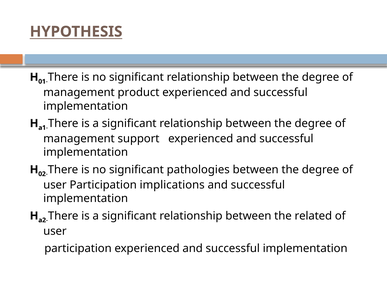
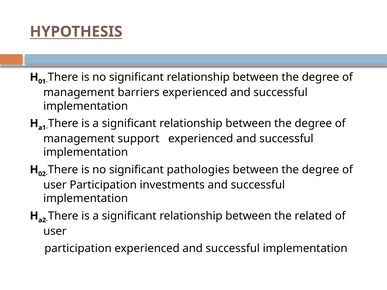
product: product -> barriers
implications: implications -> investments
